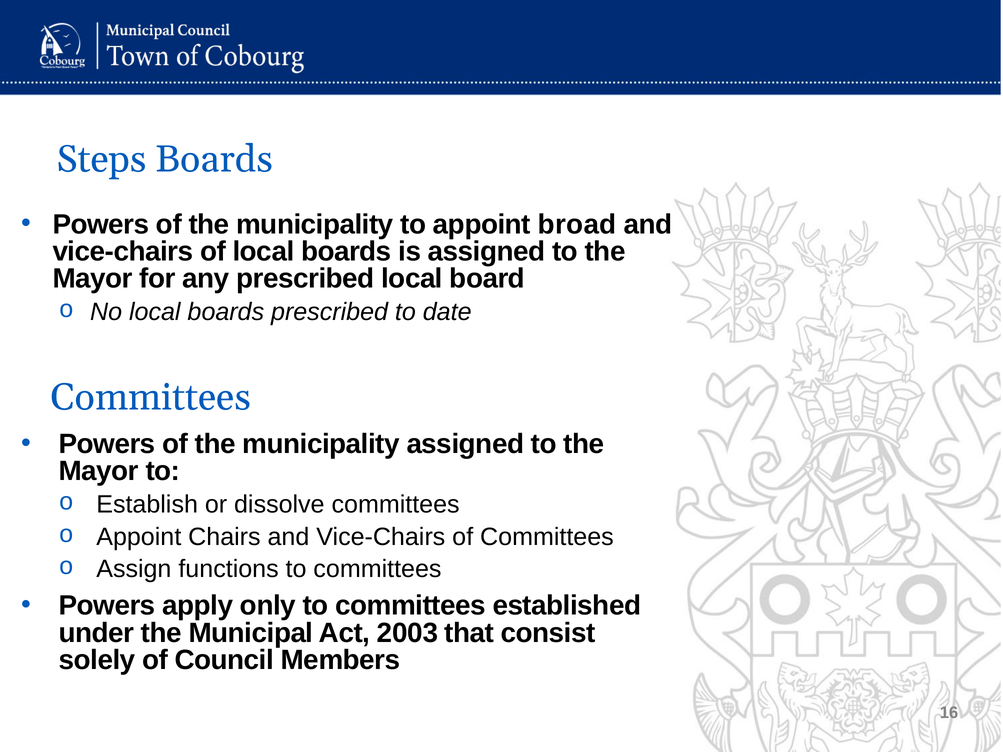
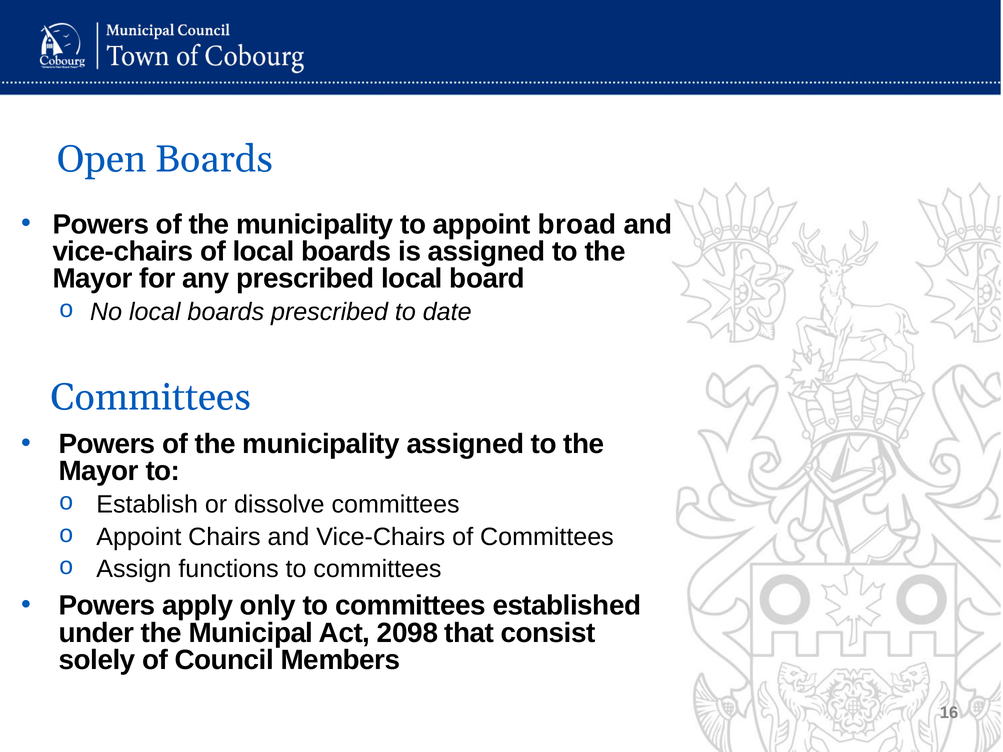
Steps: Steps -> Open
2003: 2003 -> 2098
